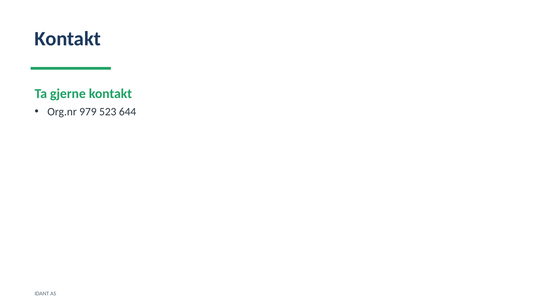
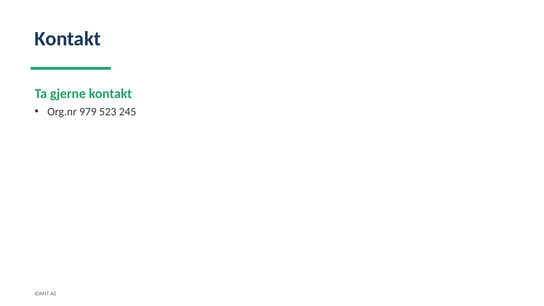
644: 644 -> 245
